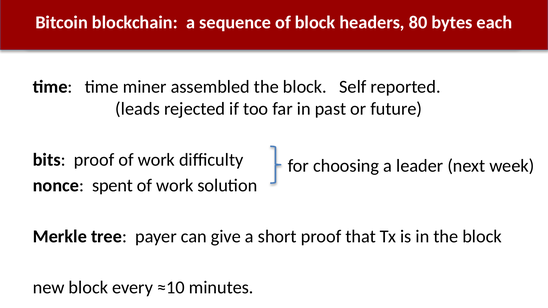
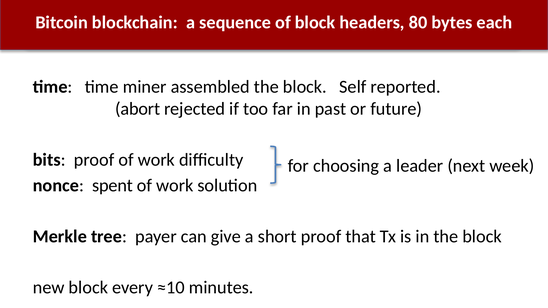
leads: leads -> abort
